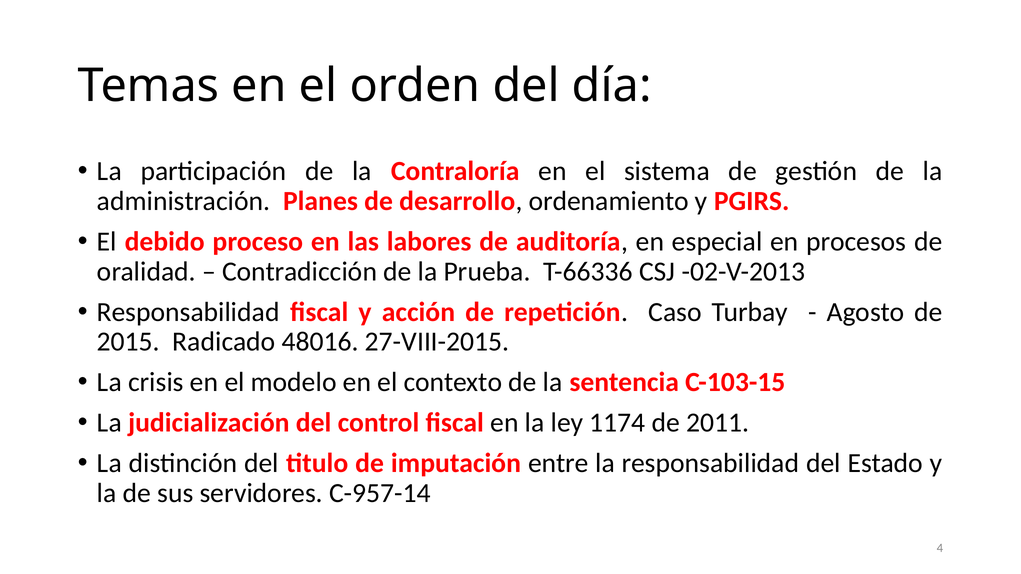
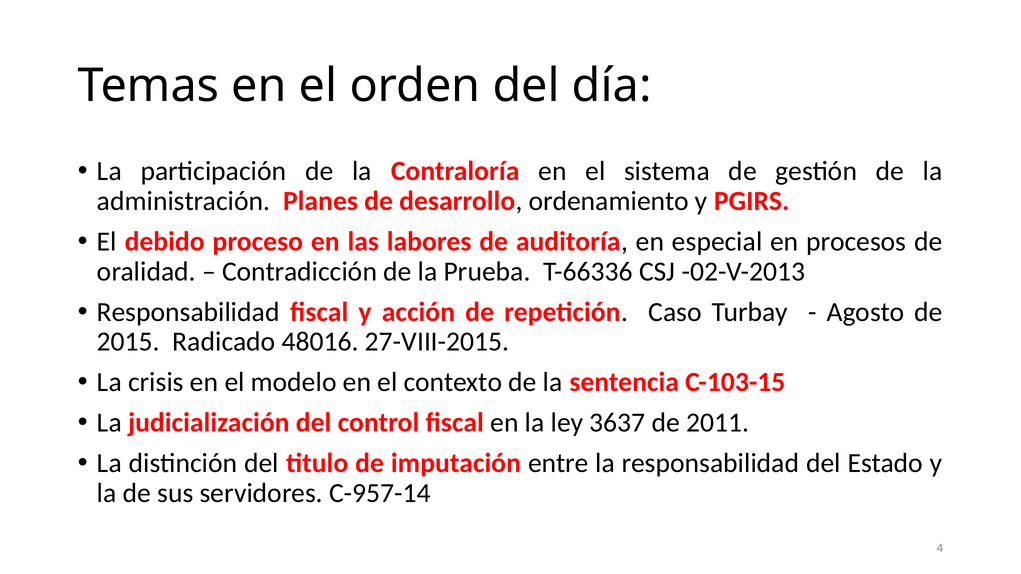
1174: 1174 -> 3637
